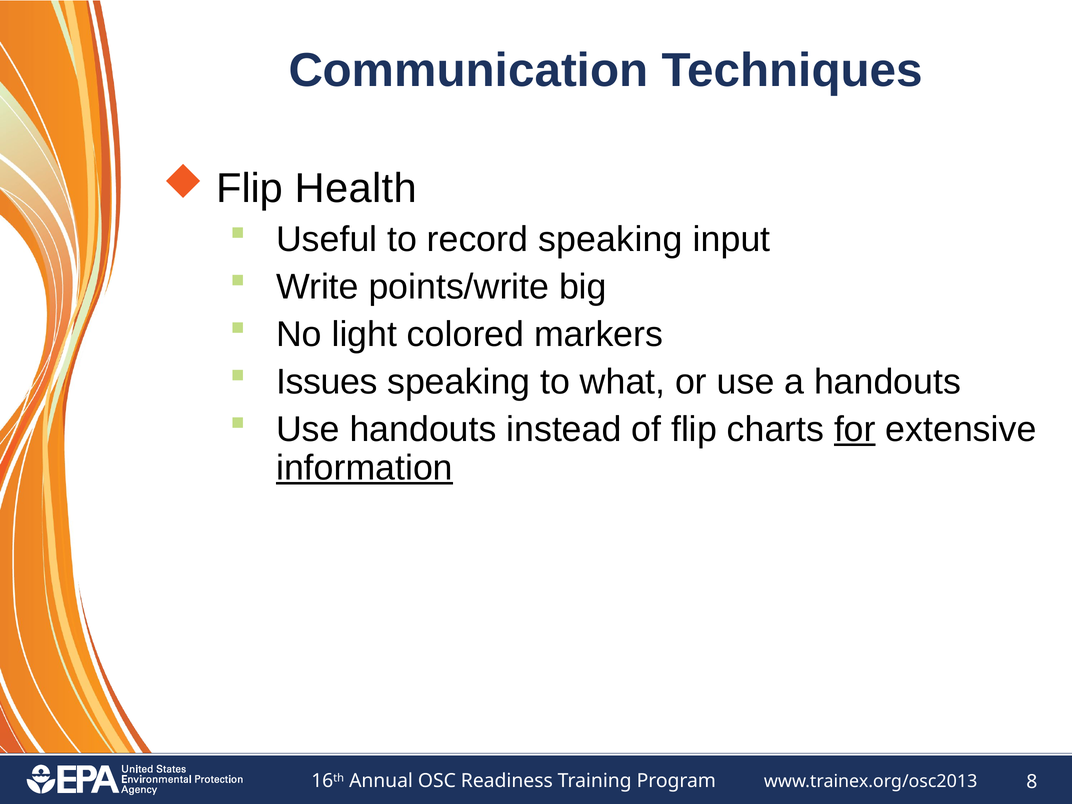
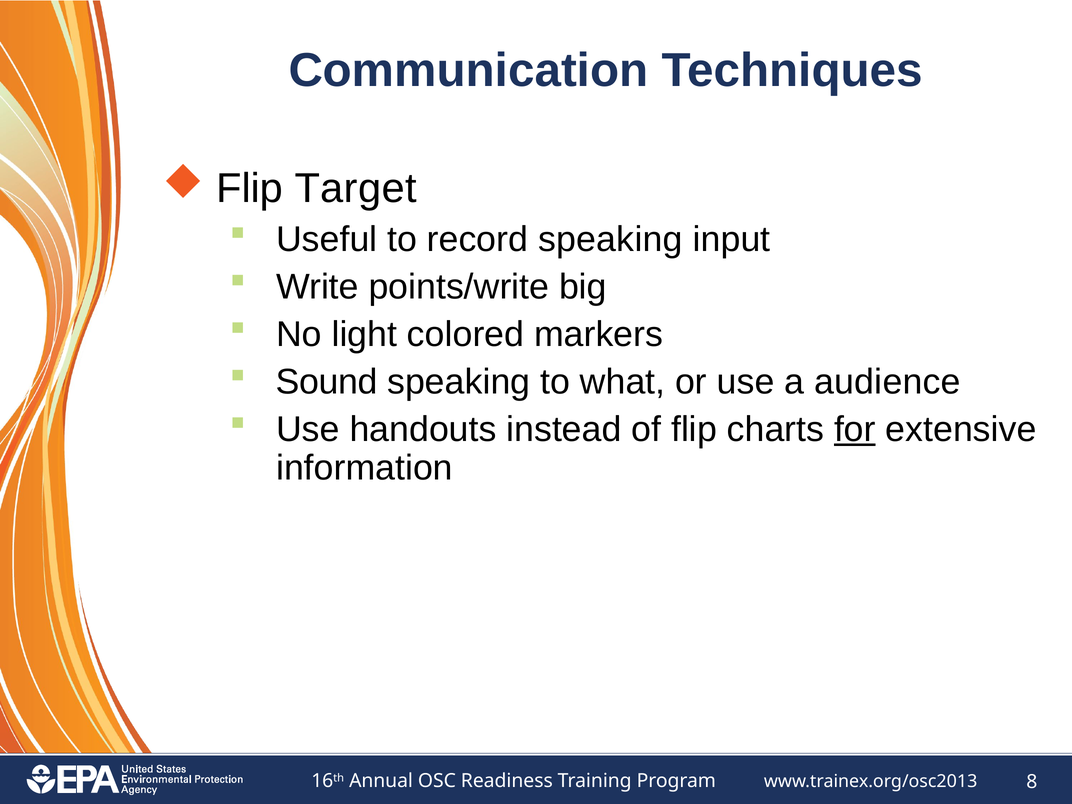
Health: Health -> Target
Issues: Issues -> Sound
a handouts: handouts -> audience
information underline: present -> none
